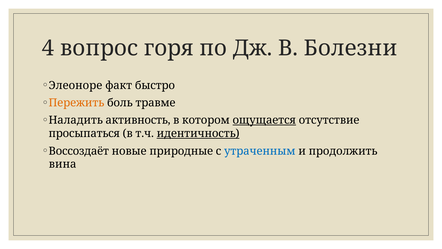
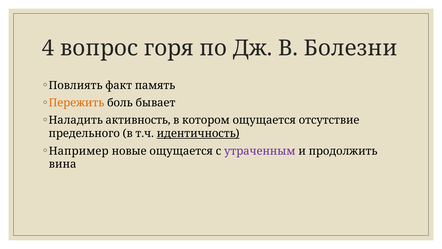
Элеоноре: Элеоноре -> Повлиять
быстро: быстро -> память
травме: травме -> бывает
ощущается at (264, 120) underline: present -> none
просыпаться: просыпаться -> предельного
Воссоздаёт: Воссоздаёт -> Например
новые природные: природные -> ощущается
утраченным colour: blue -> purple
